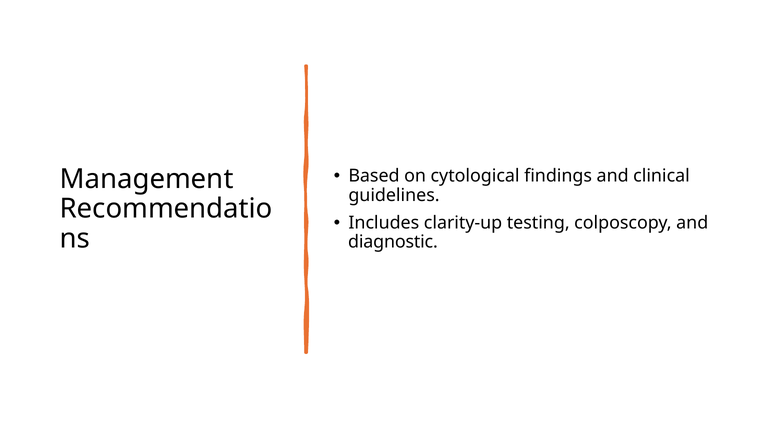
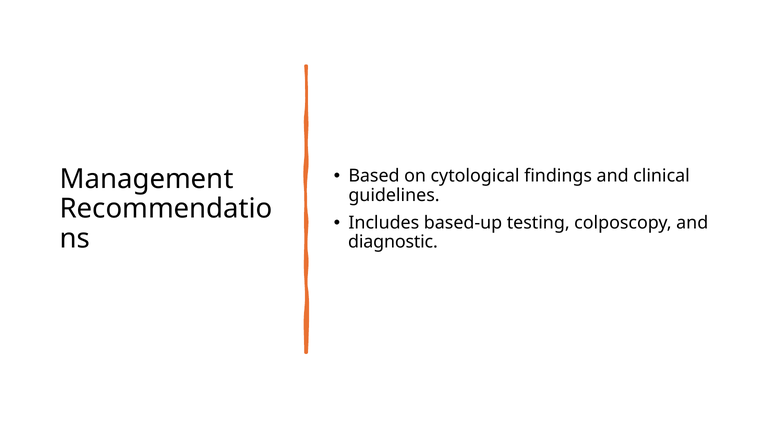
clarity-up: clarity-up -> based-up
